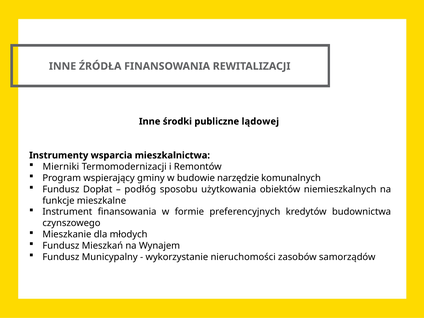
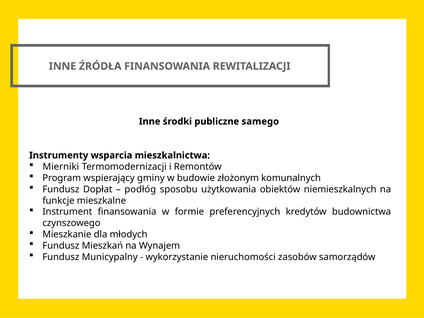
lądowej: lądowej -> samego
narzędzie: narzędzie -> złożonym
